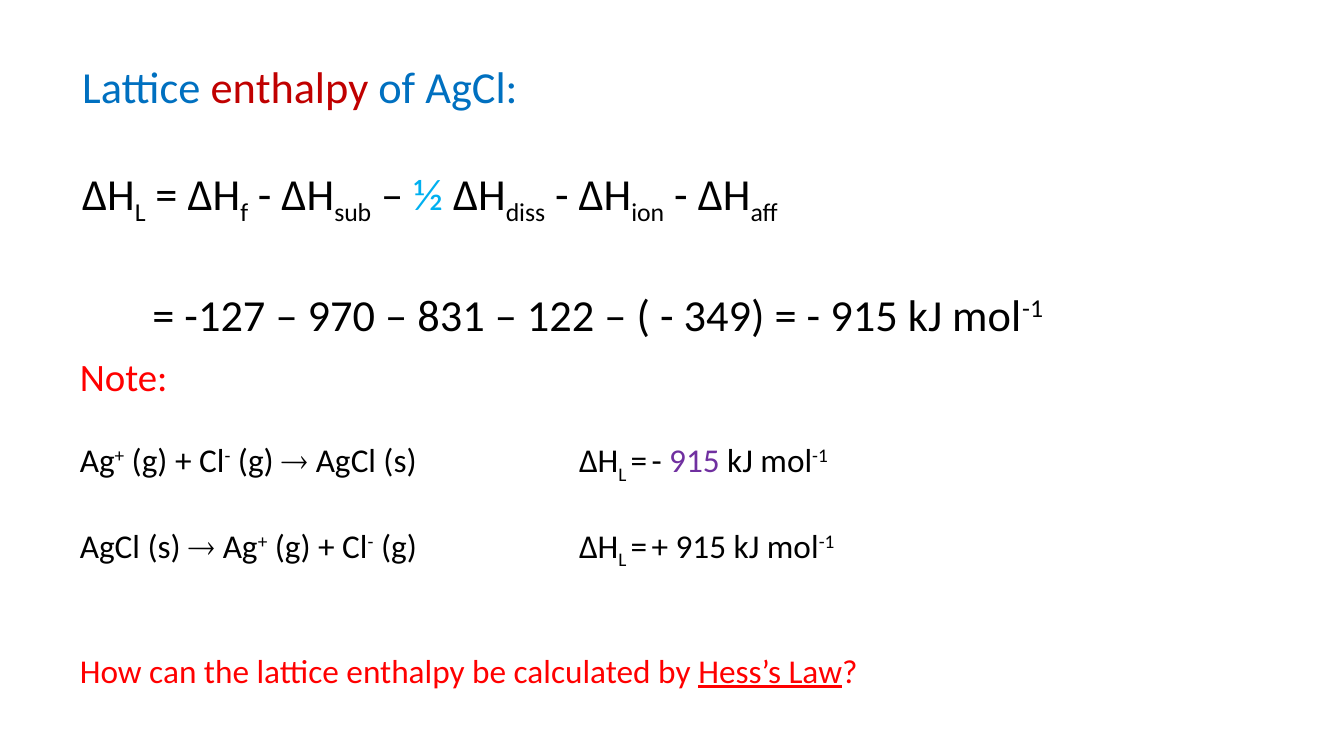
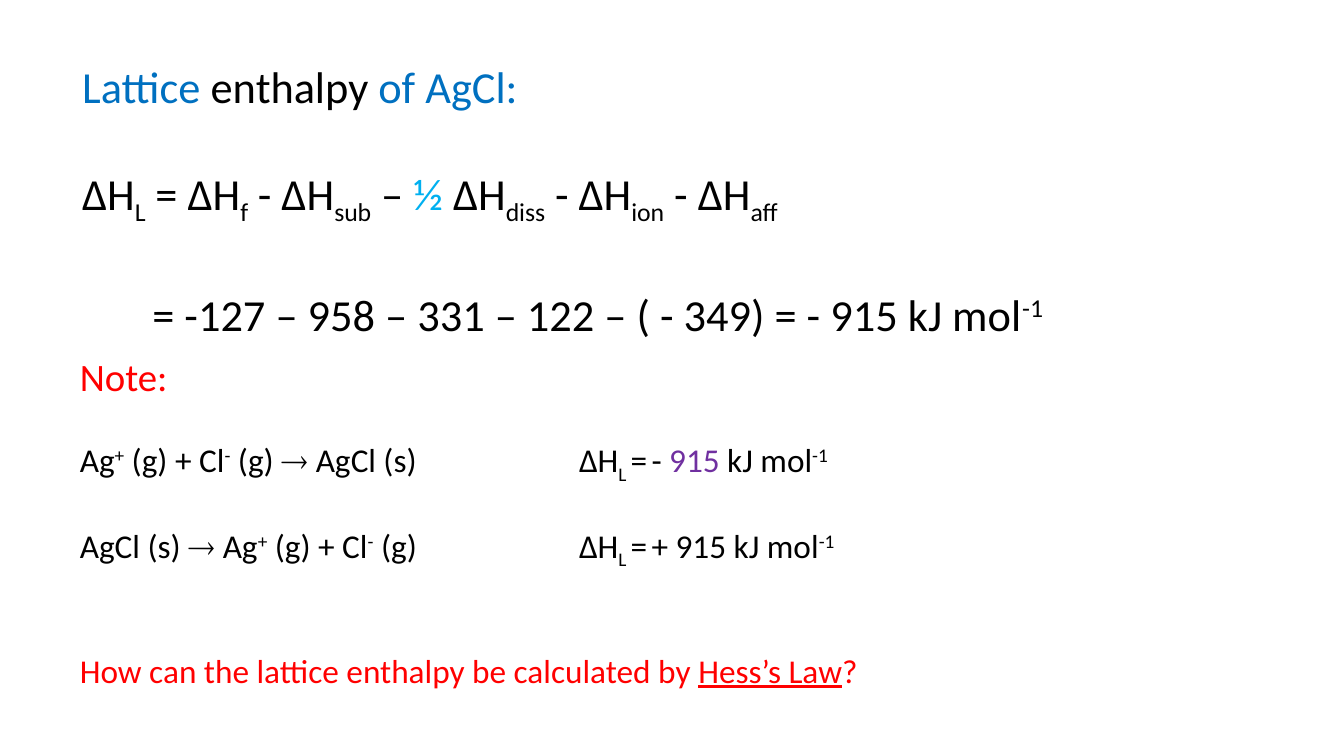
enthalpy at (289, 89) colour: red -> black
970: 970 -> 958
831: 831 -> 331
